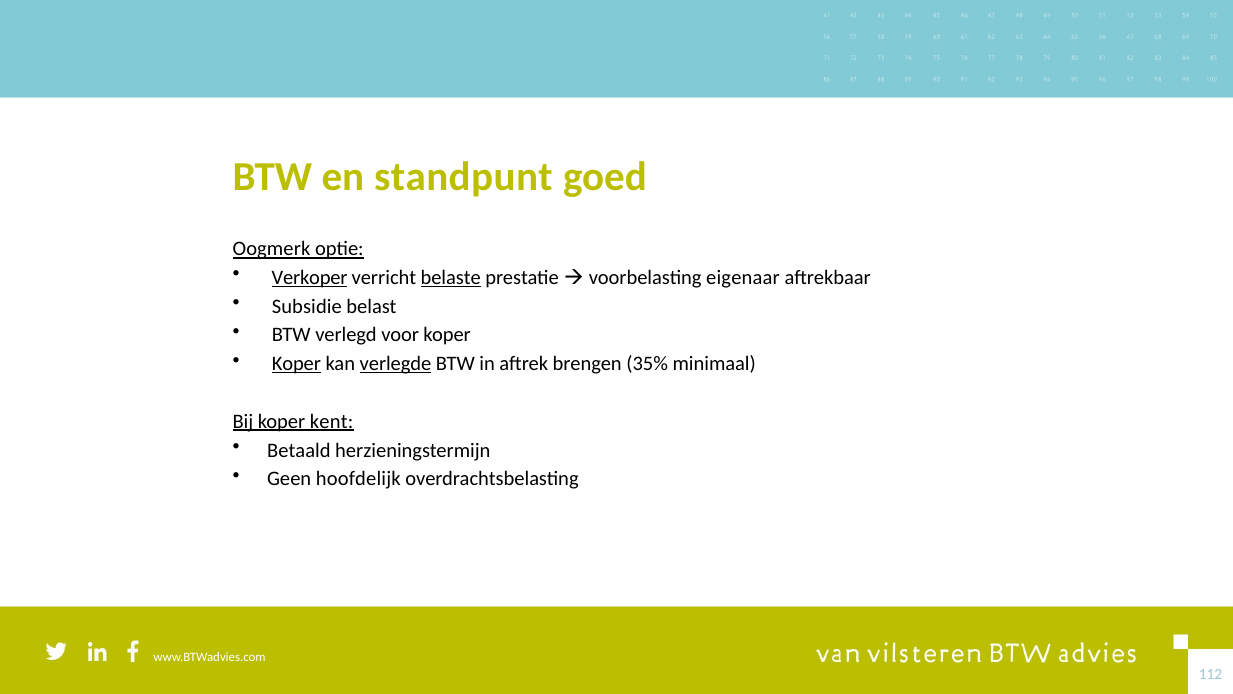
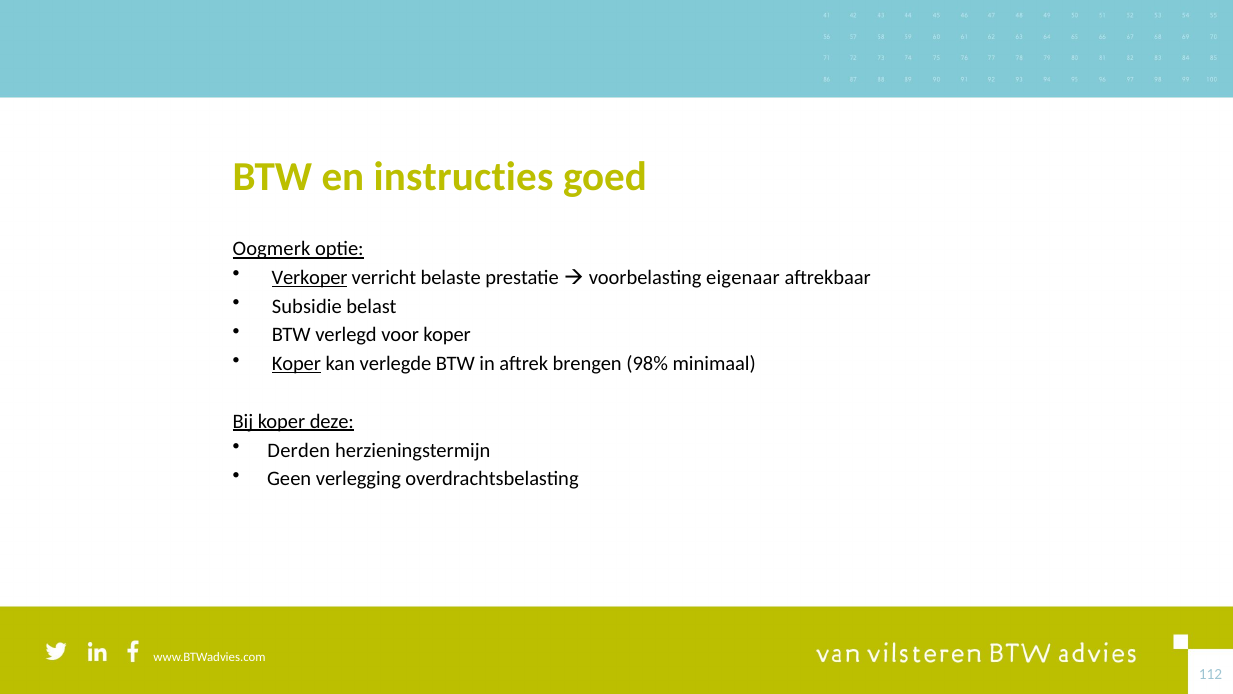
standpunt: standpunt -> instructies
belaste underline: present -> none
verlegde underline: present -> none
35%: 35% -> 98%
kent: kent -> deze
Betaald: Betaald -> Derden
hoofdelijk: hoofdelijk -> verlegging
